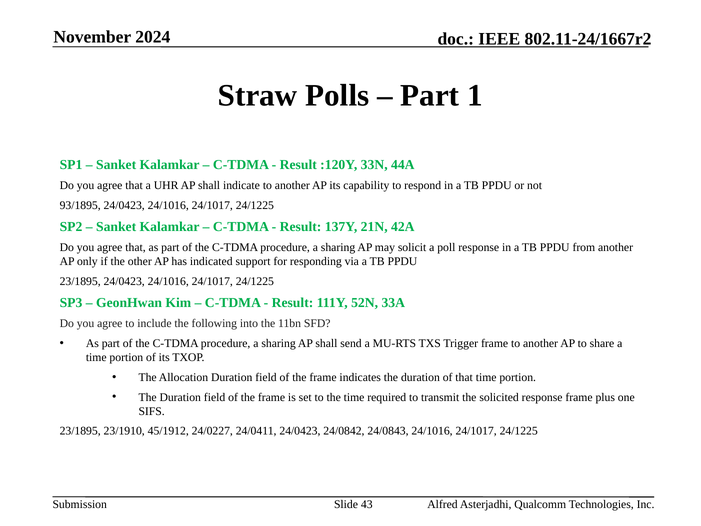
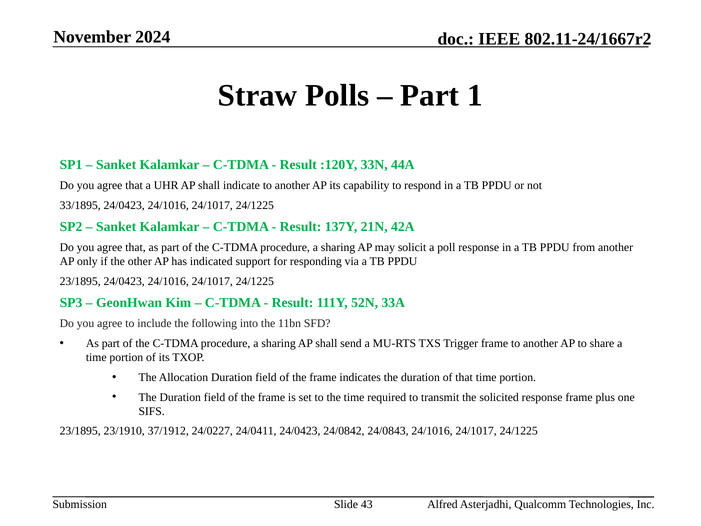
93/1895: 93/1895 -> 33/1895
45/1912: 45/1912 -> 37/1912
